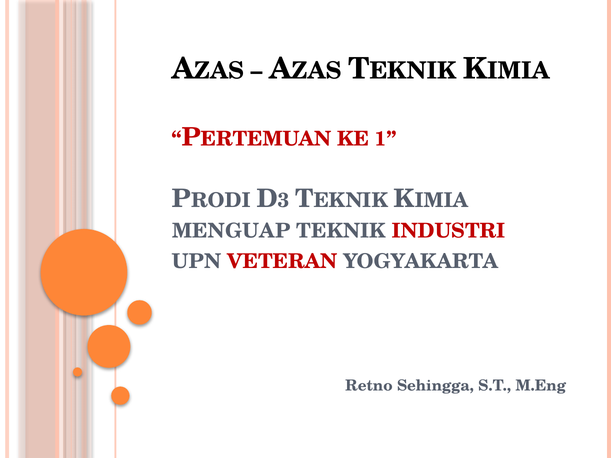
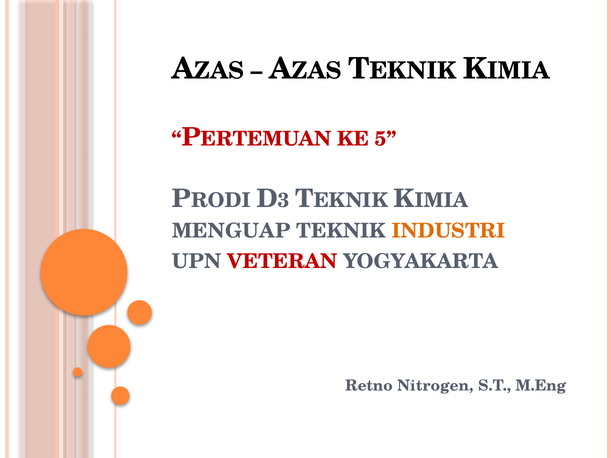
1: 1 -> 5
INDUSTRI colour: red -> orange
Sehingga: Sehingga -> Nitrogen
